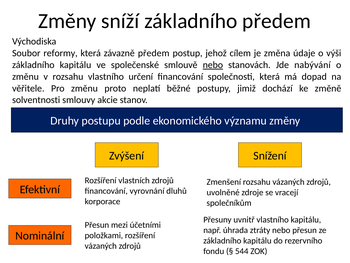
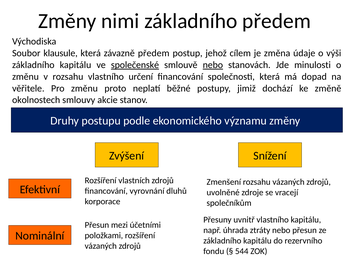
sníží: sníží -> nimi
reformy: reformy -> klausule
společenské underline: none -> present
nabývání: nabývání -> minulosti
solventnosti: solventnosti -> okolnostech
